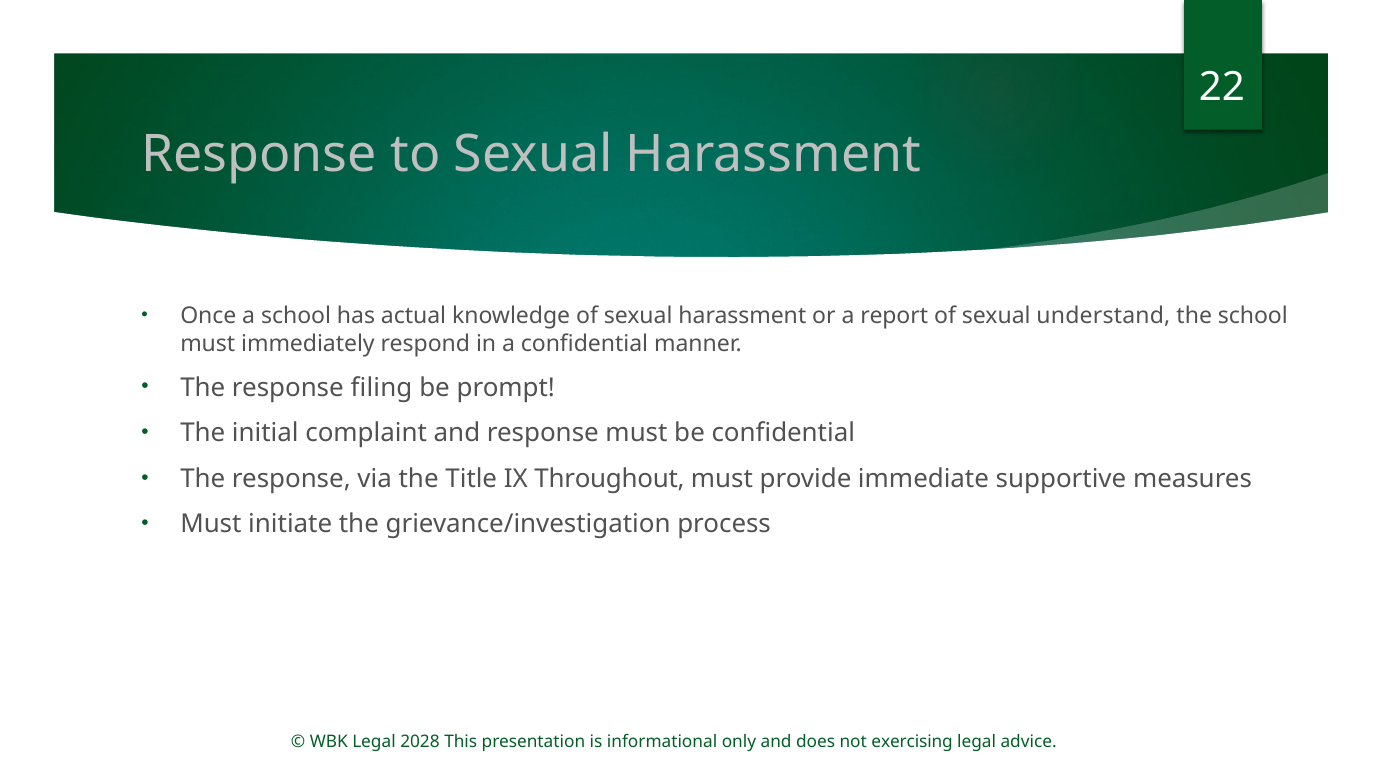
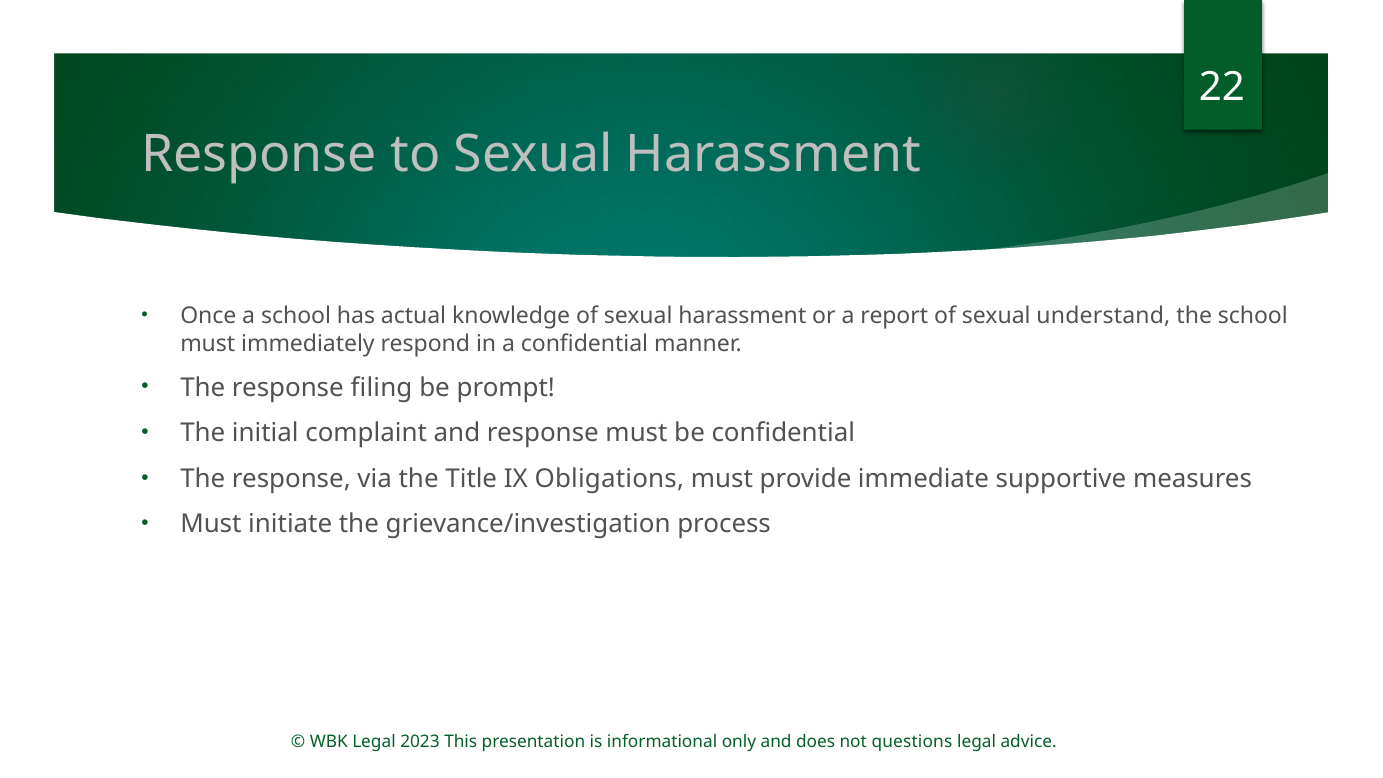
Throughout: Throughout -> Obligations
2028: 2028 -> 2023
exercising: exercising -> questions
